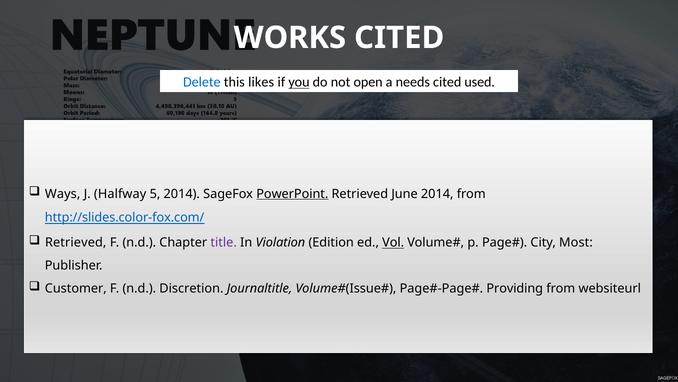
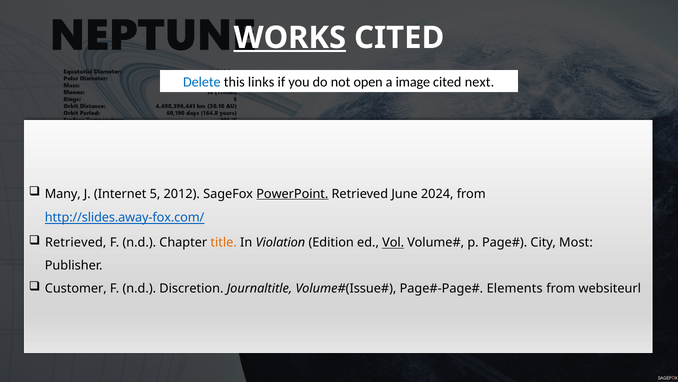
WORKS underline: none -> present
likes: likes -> links
you underline: present -> none
needs: needs -> image
used: used -> next
Ways: Ways -> Many
Halfway: Halfway -> Internet
5 2014: 2014 -> 2012
June 2014: 2014 -> 2024
http://slides.color-fox.com/: http://slides.color-fox.com/ -> http://slides.away-fox.com/
title colour: purple -> orange
Providing: Providing -> Elements
